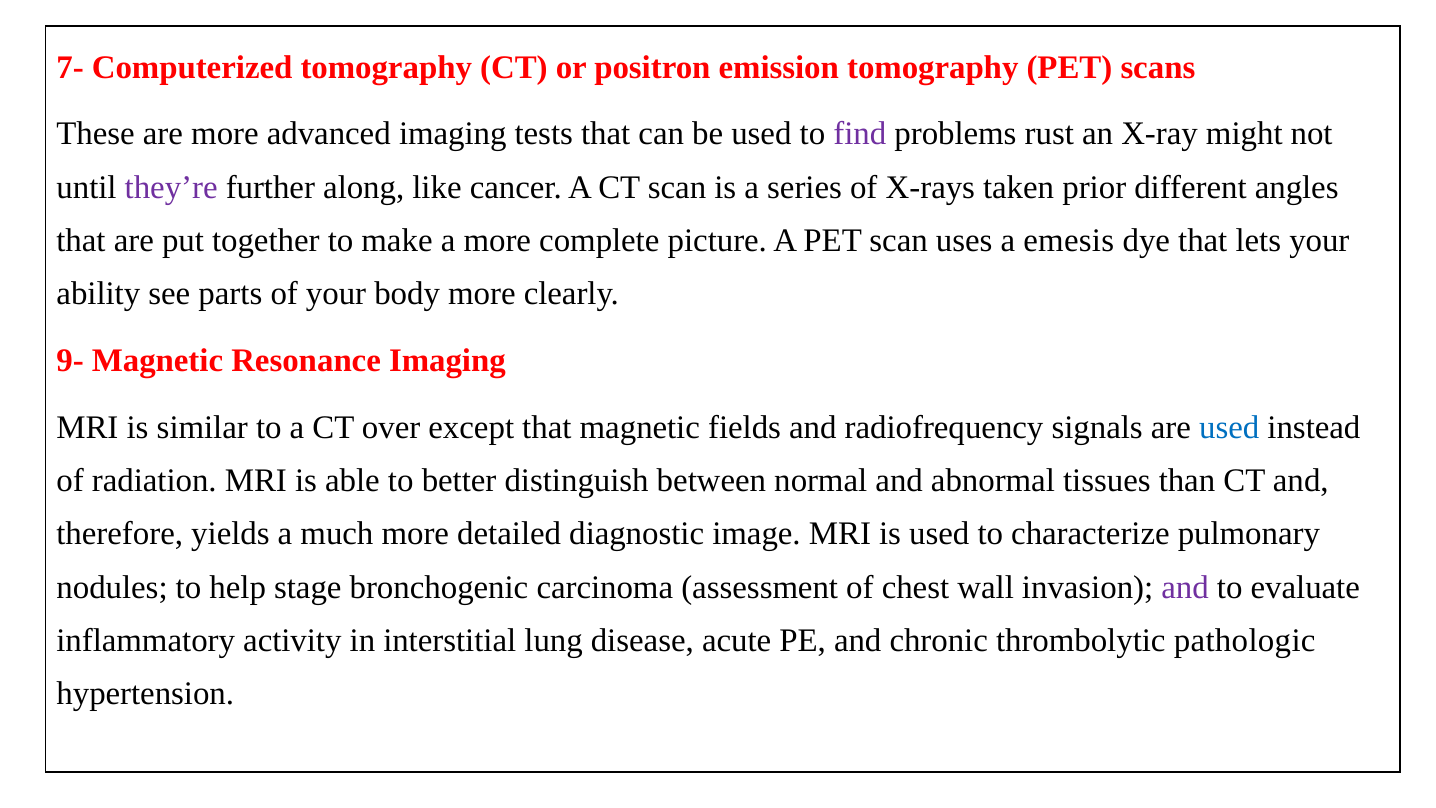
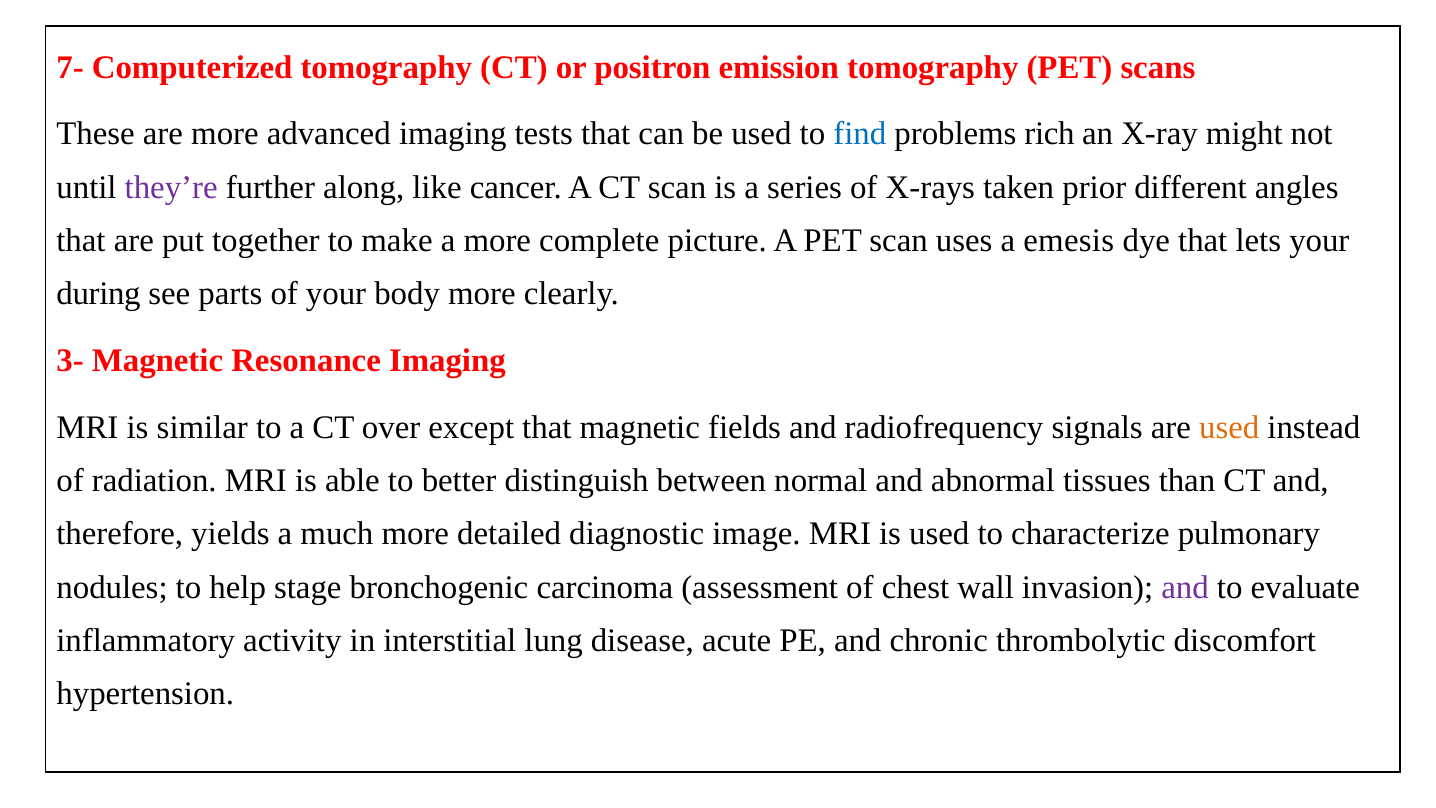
find colour: purple -> blue
rust: rust -> rich
ability: ability -> during
9-: 9- -> 3-
used at (1229, 427) colour: blue -> orange
pathologic: pathologic -> discomfort
